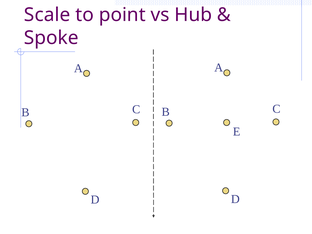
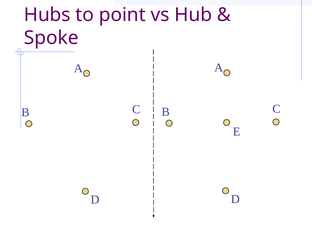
Scale: Scale -> Hubs
